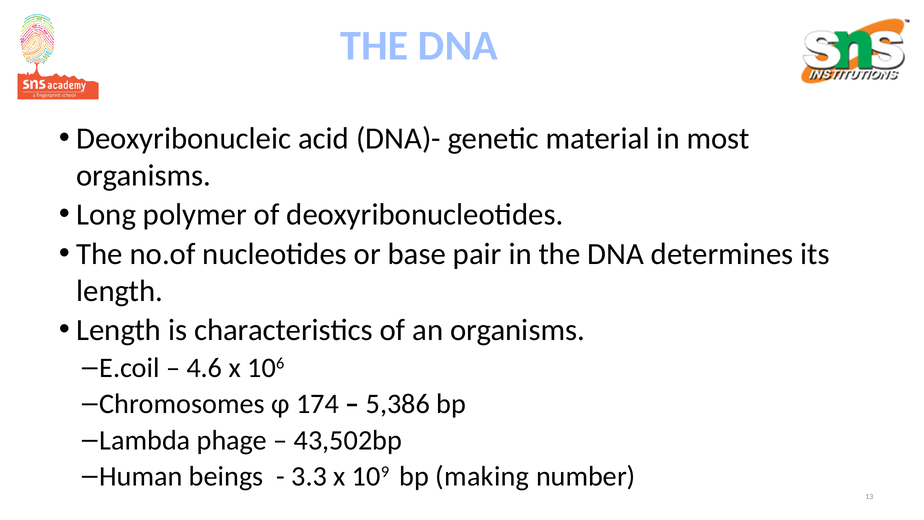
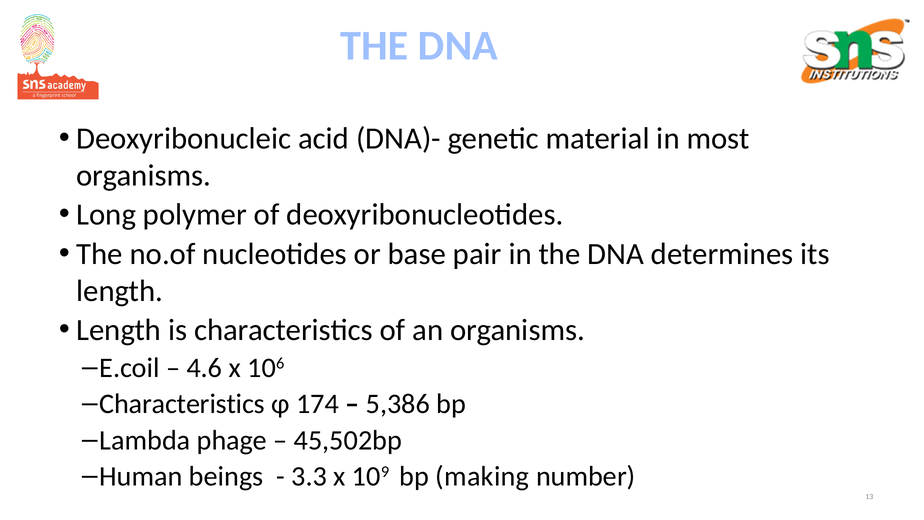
Chromosomes at (182, 404): Chromosomes -> Characteristics
43,502bp: 43,502bp -> 45,502bp
